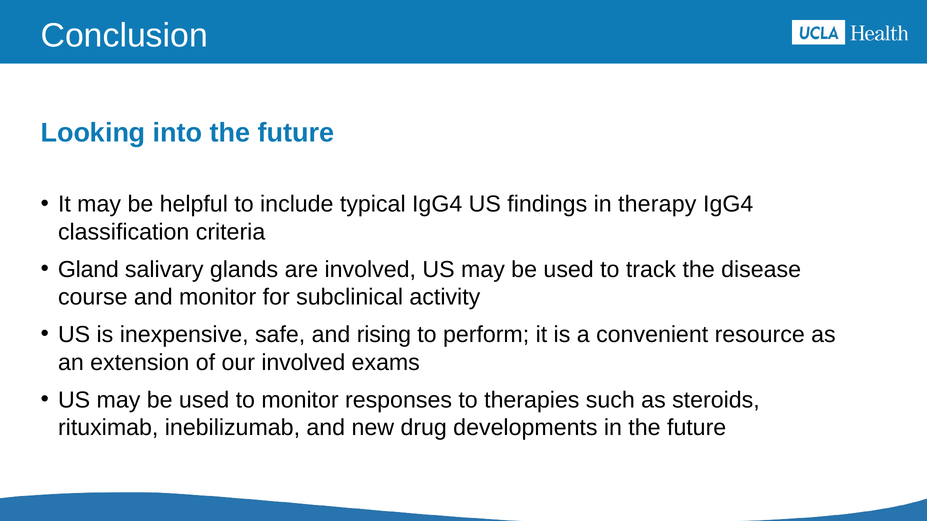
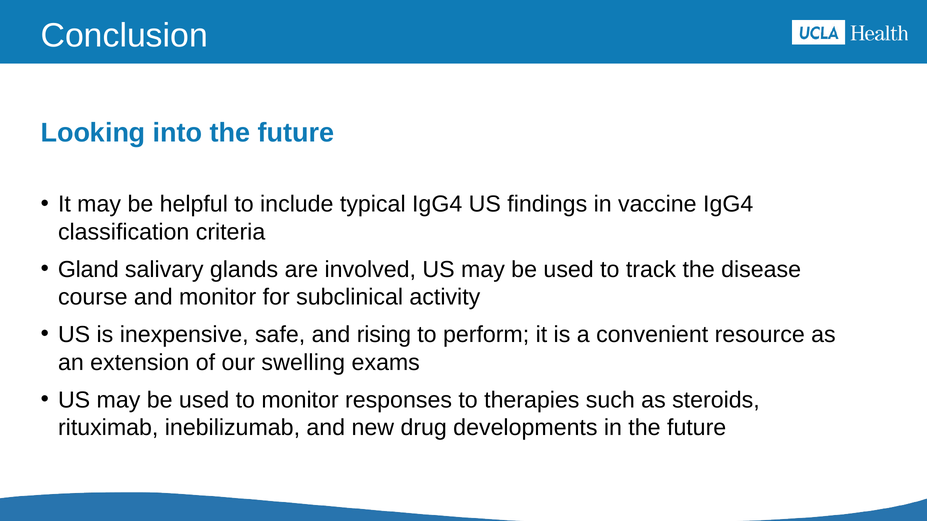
therapy: therapy -> vaccine
our involved: involved -> swelling
